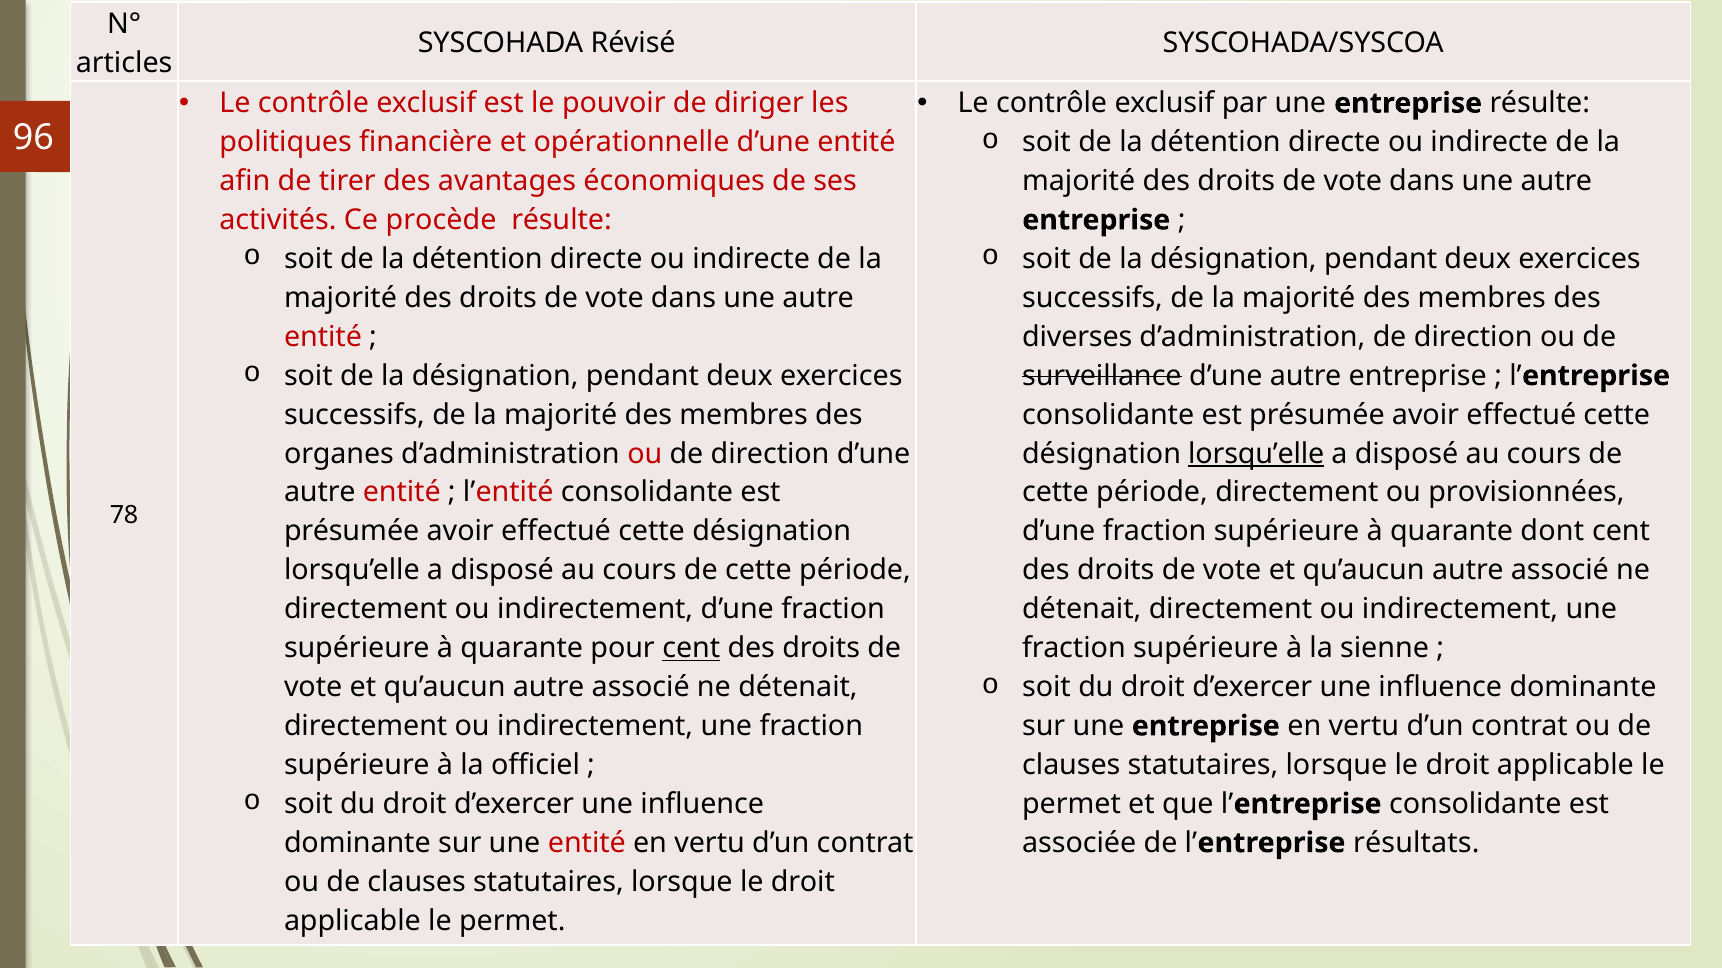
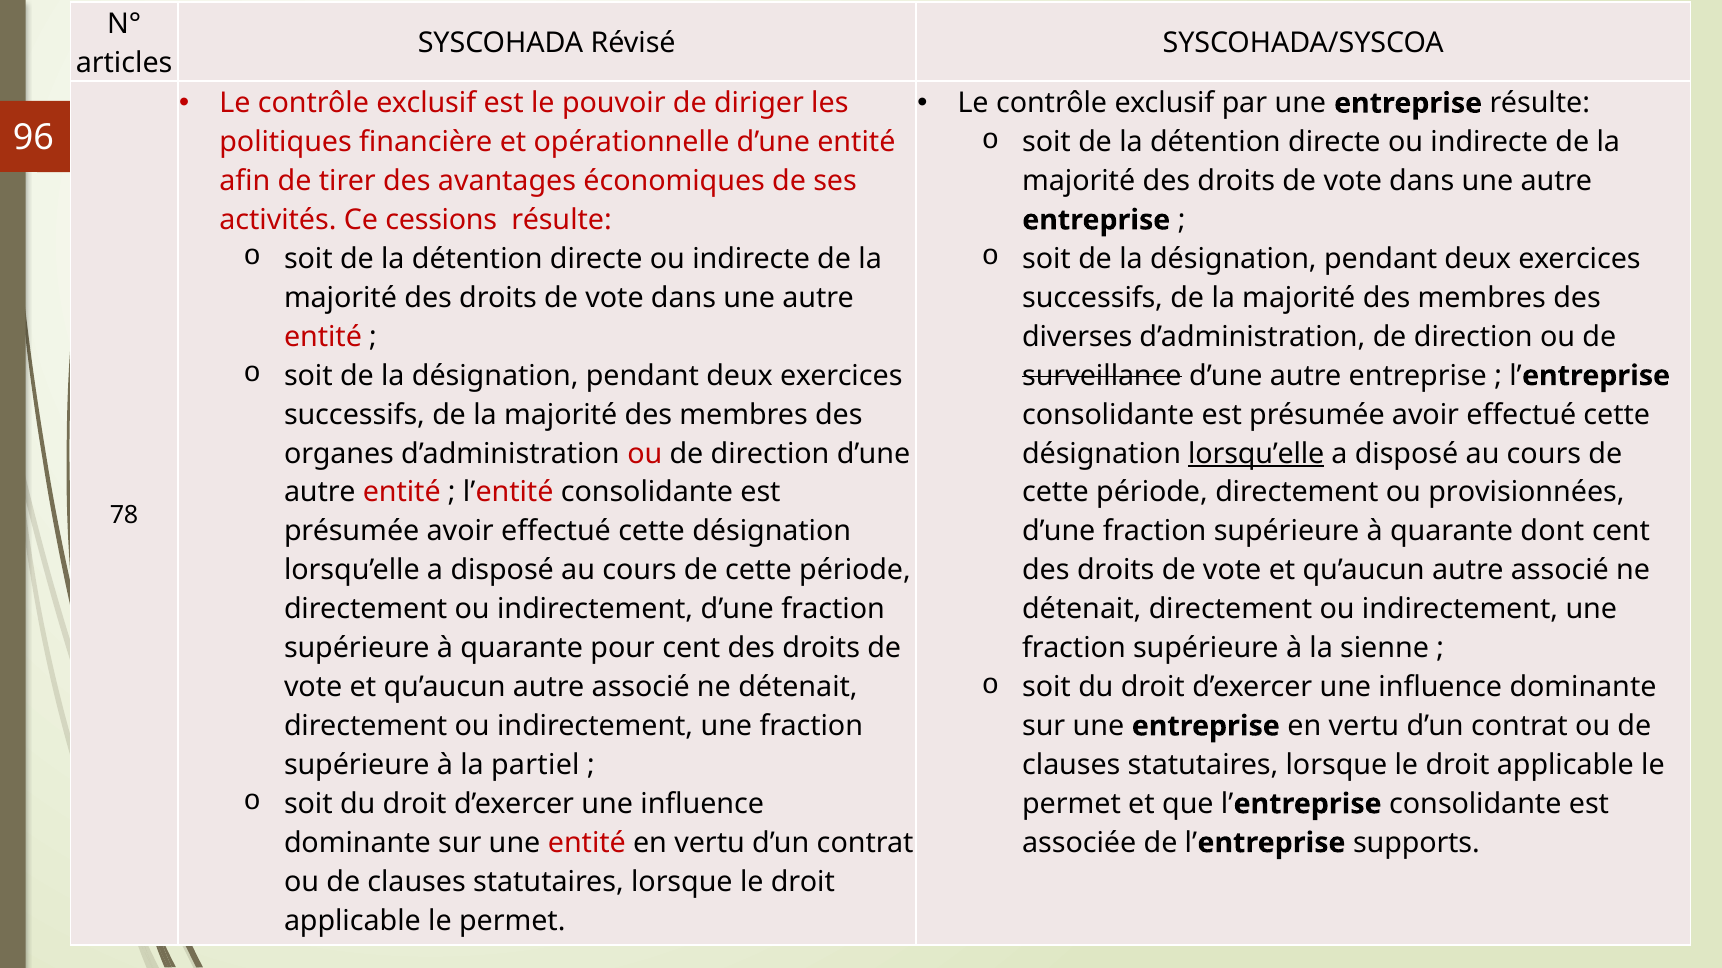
procède: procède -> cessions
cent at (691, 649) underline: present -> none
officiel: officiel -> partiel
résultats: résultats -> supports
